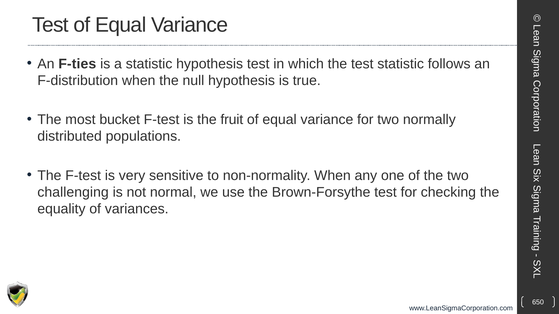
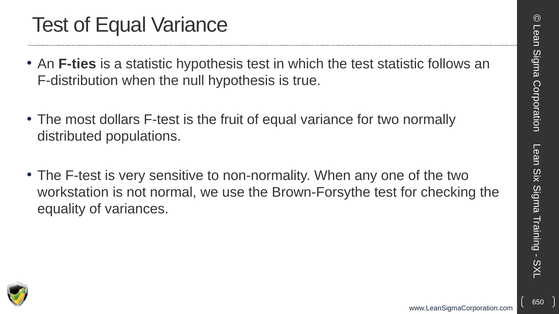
bucket: bucket -> dollars
challenging: challenging -> workstation
